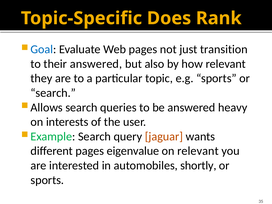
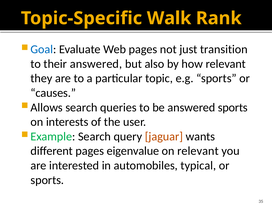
Does: Does -> Walk
search at (53, 93): search -> causes
answered heavy: heavy -> sports
shortly: shortly -> typical
